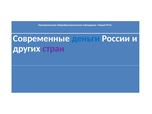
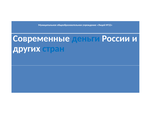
стран colour: purple -> blue
